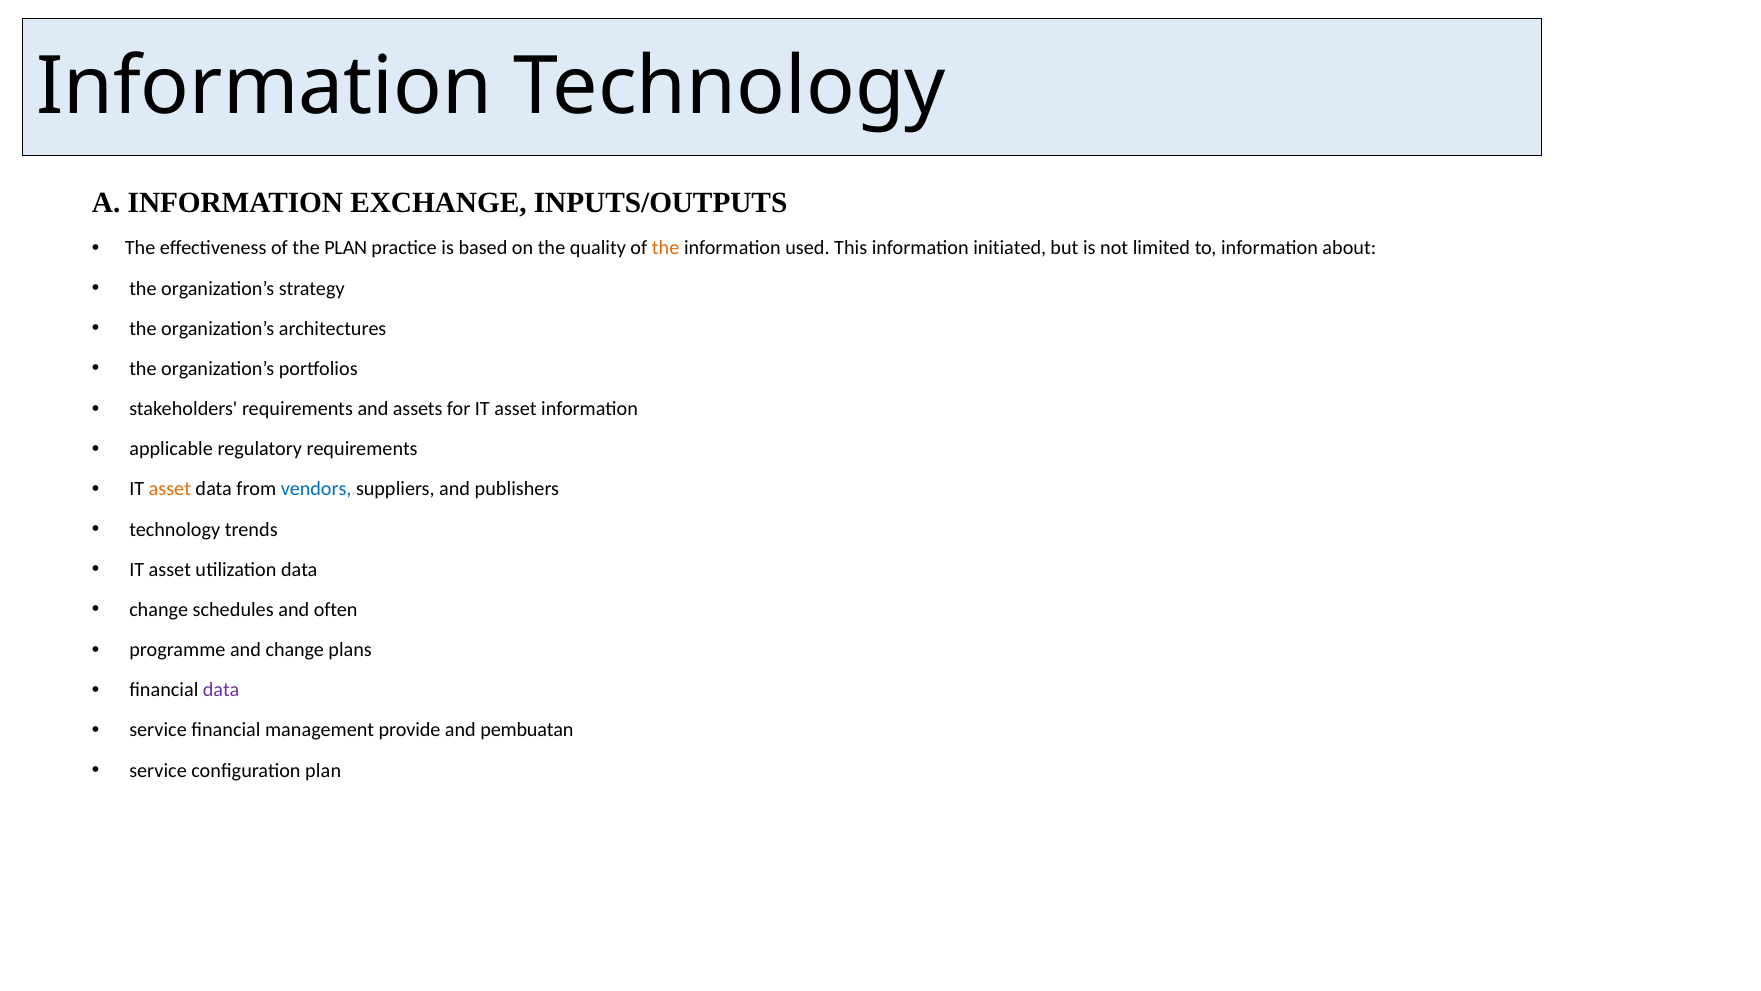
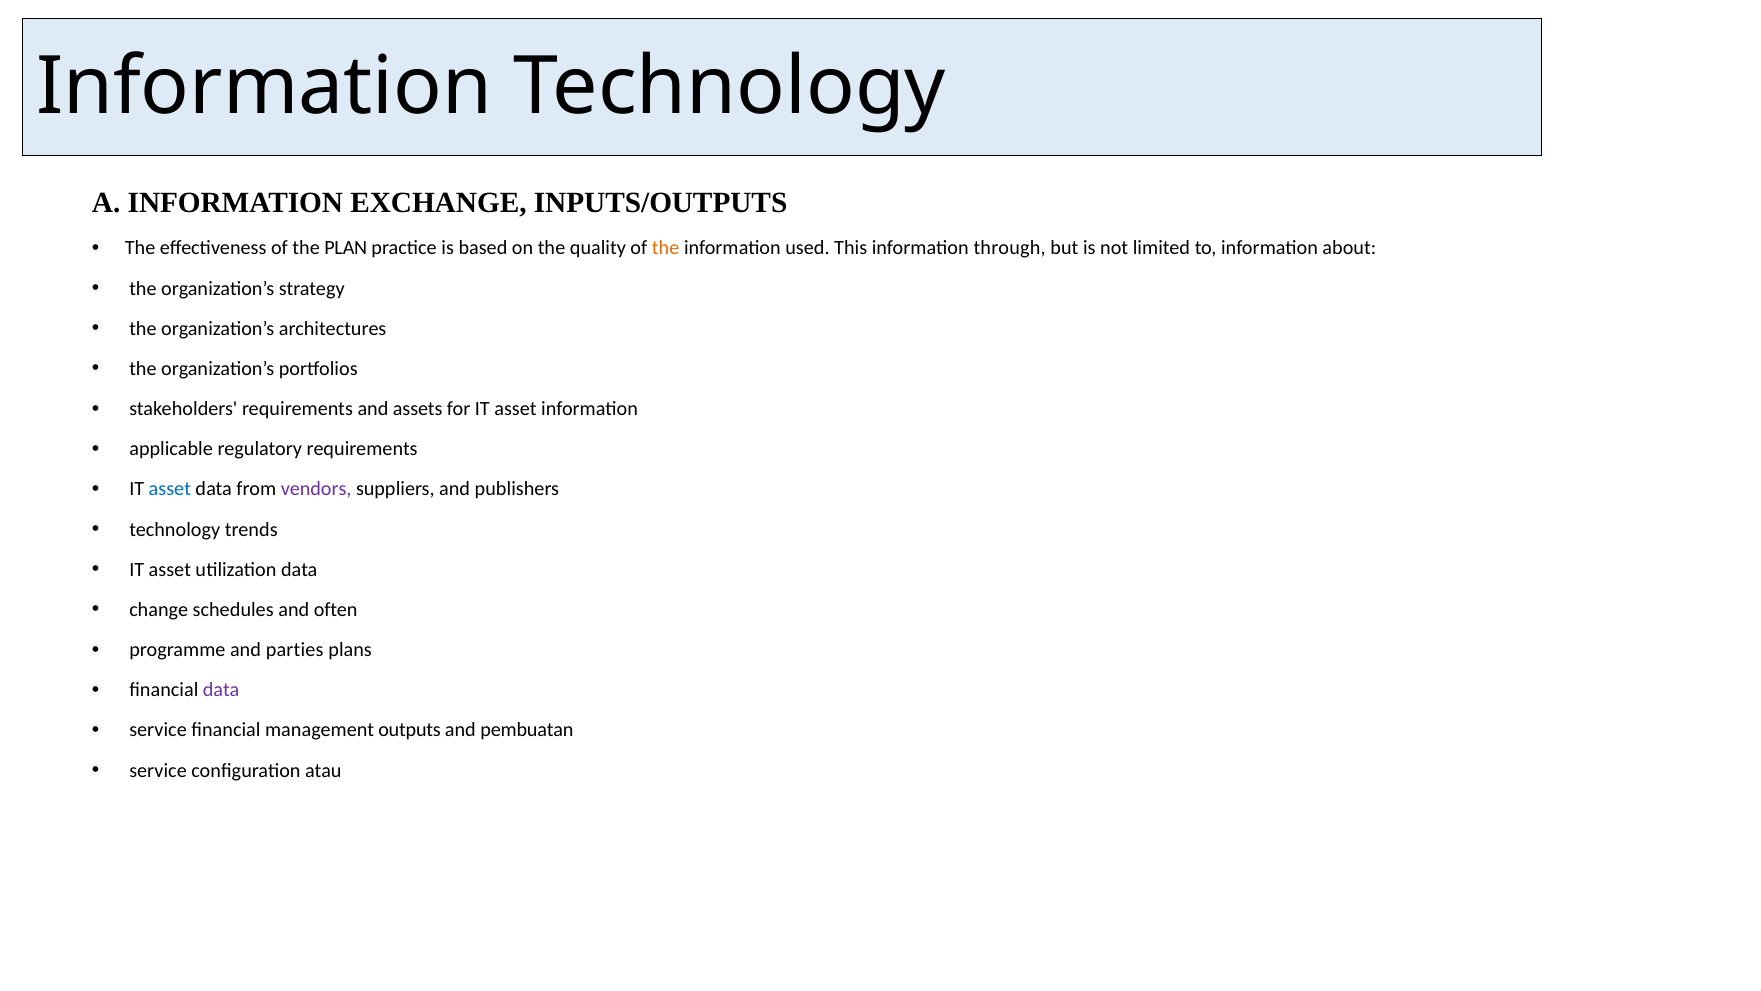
initiated: initiated -> through
asset at (170, 489) colour: orange -> blue
vendors colour: blue -> purple
change: change -> parties
provide: provide -> outputs
configuration plan: plan -> atau
